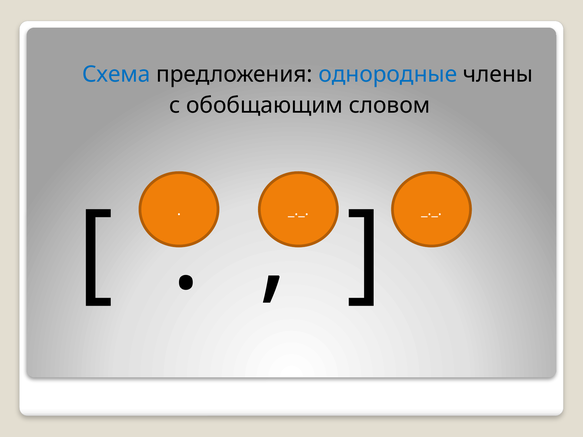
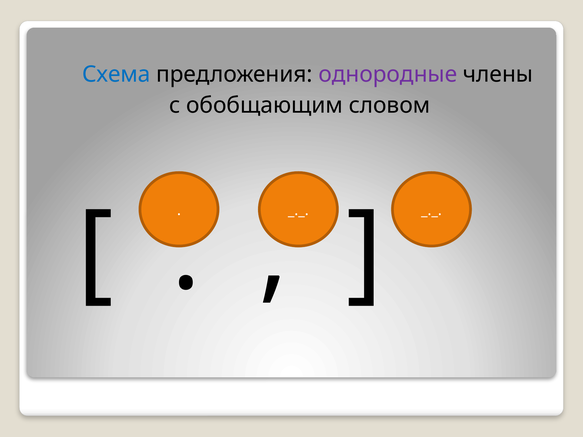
однородные colour: blue -> purple
